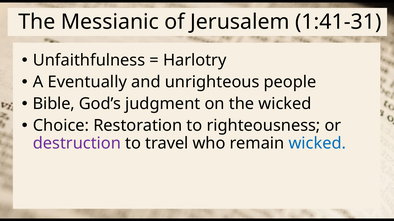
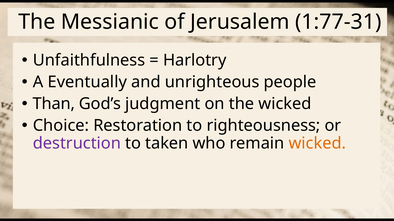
1:41-31: 1:41-31 -> 1:77-31
Bible: Bible -> Than
travel: travel -> taken
wicked at (317, 144) colour: blue -> orange
